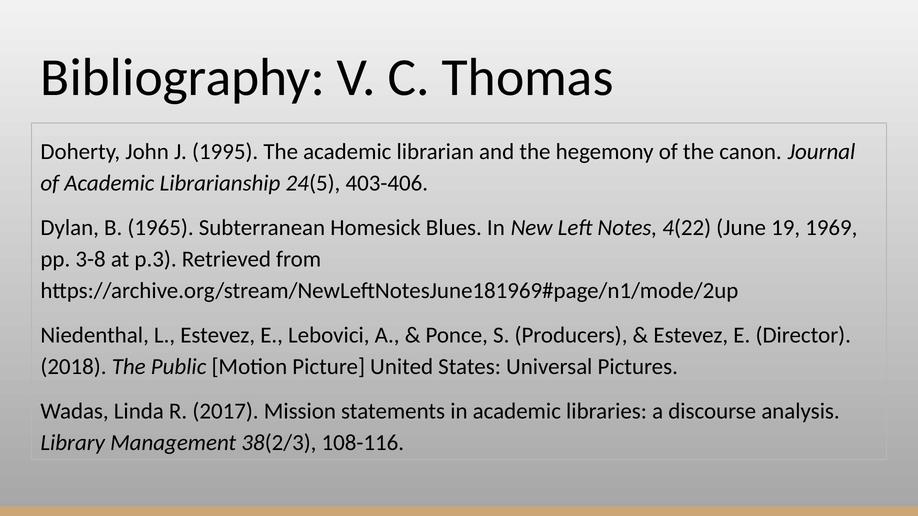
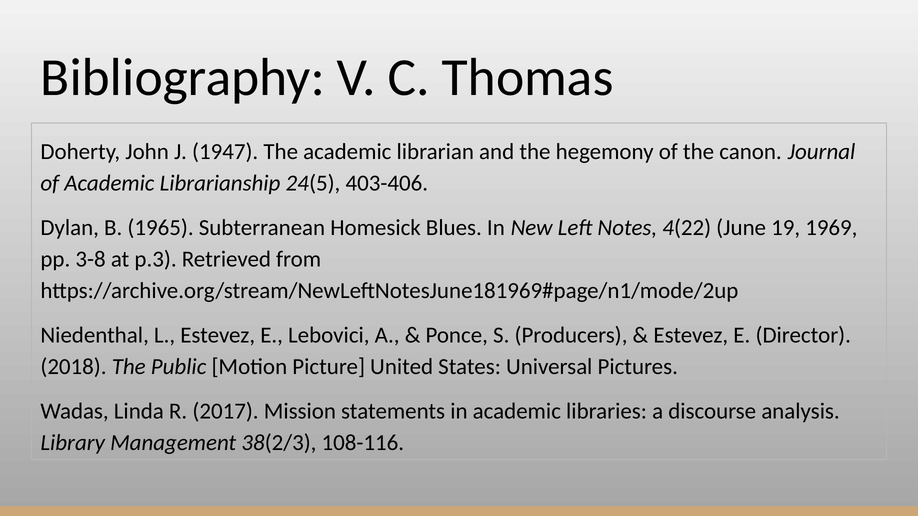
1995: 1995 -> 1947
